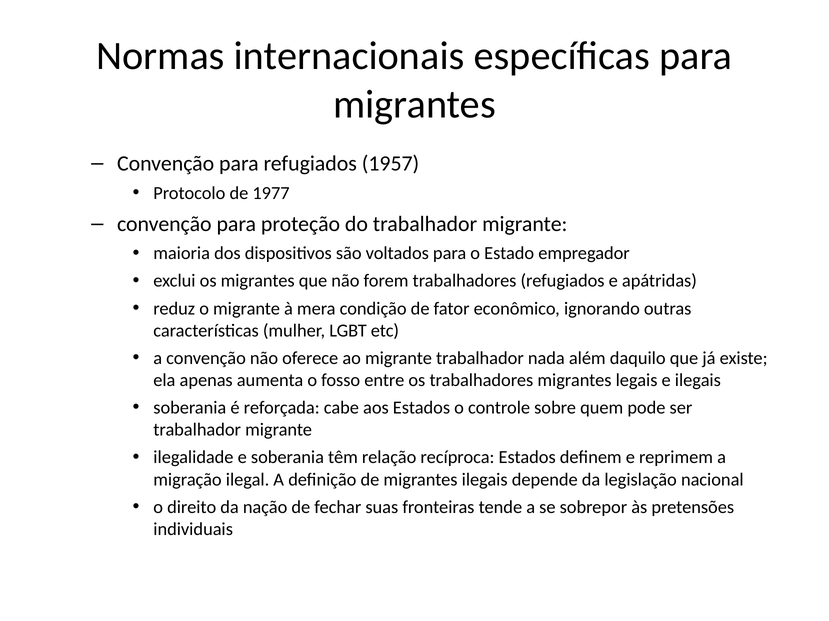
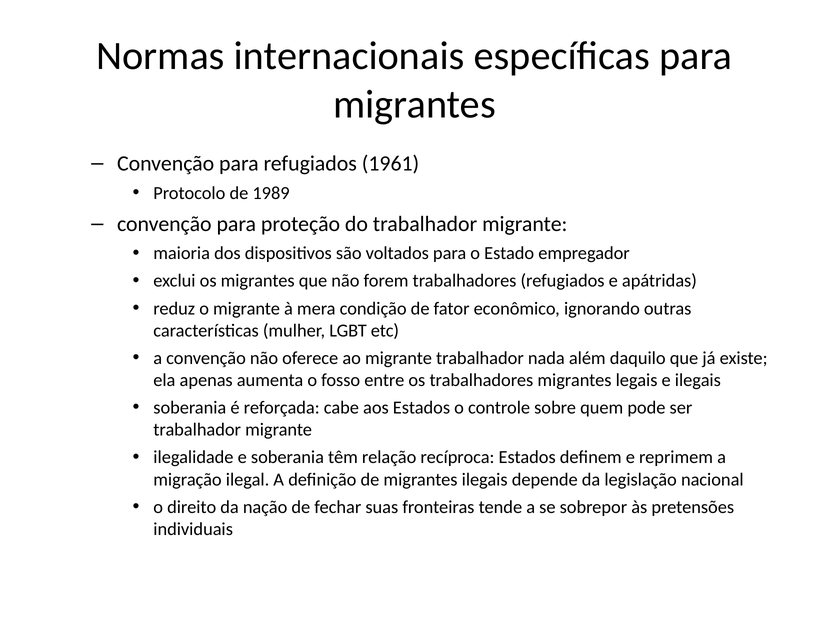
1957: 1957 -> 1961
1977: 1977 -> 1989
